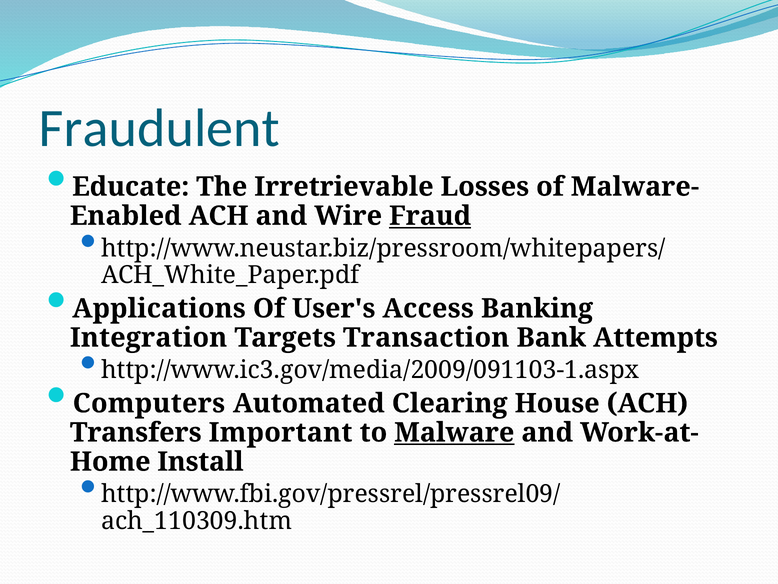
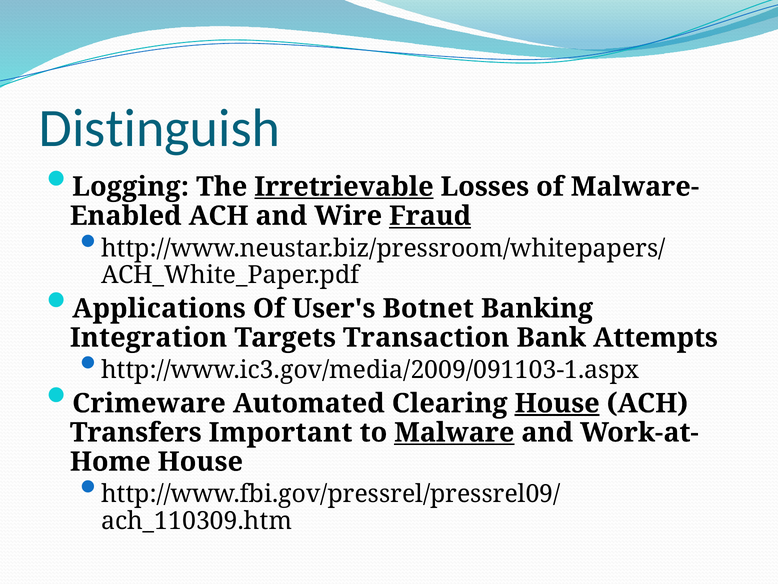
Fraudulent: Fraudulent -> Distinguish
Educate: Educate -> Logging
Irretrievable underline: none -> present
Access: Access -> Botnet
Computers: Computers -> Crimeware
House at (557, 403) underline: none -> present
Install at (200, 461): Install -> House
